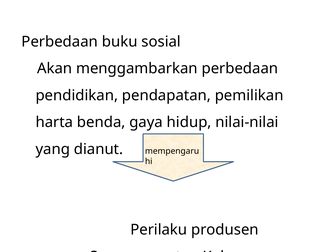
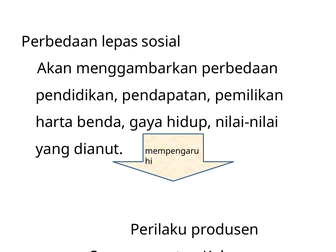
buku: buku -> lepas
